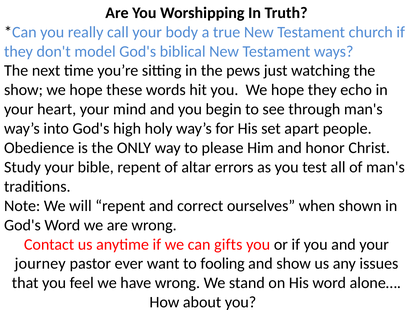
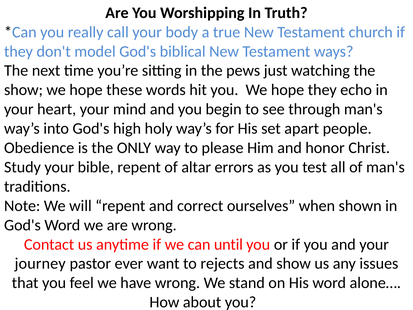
gifts: gifts -> until
fooling: fooling -> rejects
